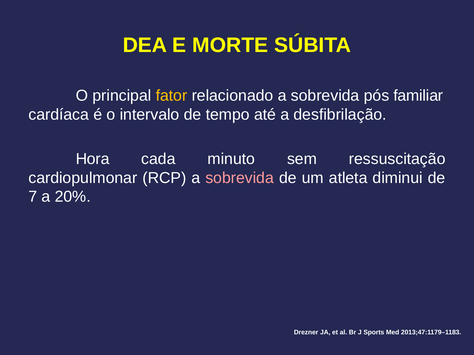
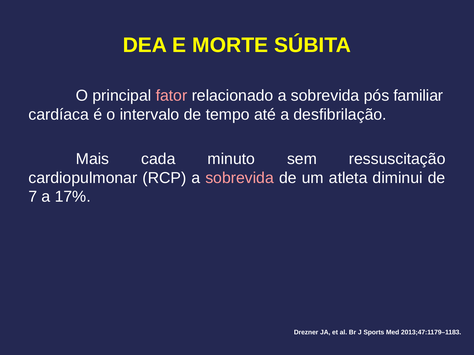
fator colour: yellow -> pink
Hora: Hora -> Mais
20%: 20% -> 17%
